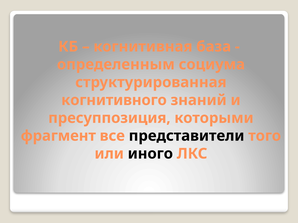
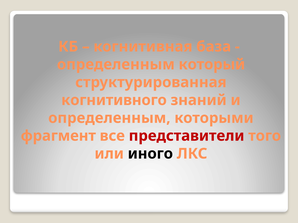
социума: социума -> который
пресуппозиция at (109, 118): пресуппозиция -> определенным
представители colour: black -> red
